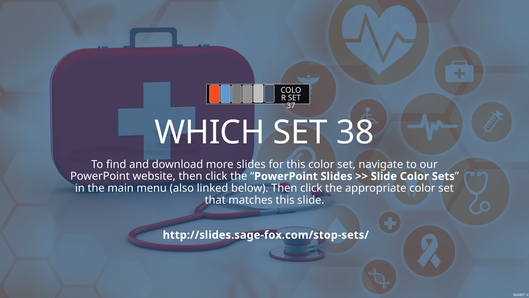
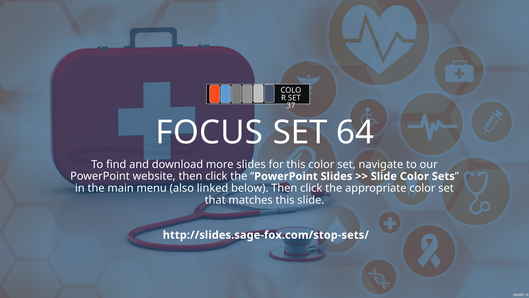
WHICH: WHICH -> FOCUS
38: 38 -> 64
